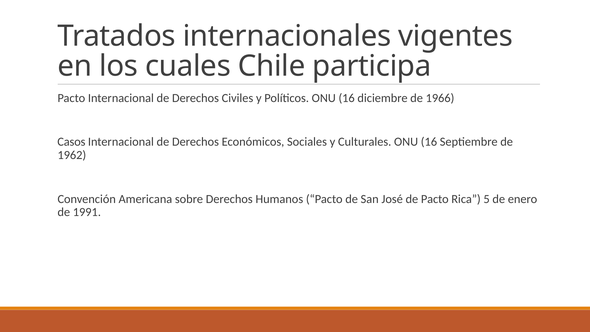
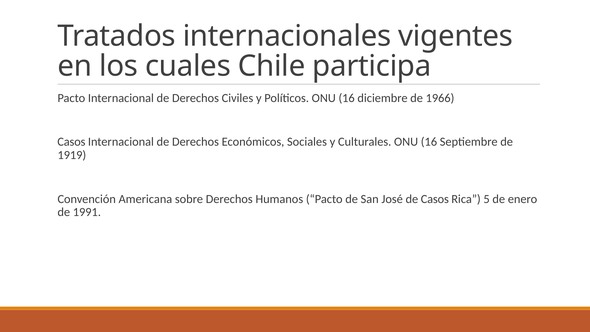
1962: 1962 -> 1919
de Pacto: Pacto -> Casos
